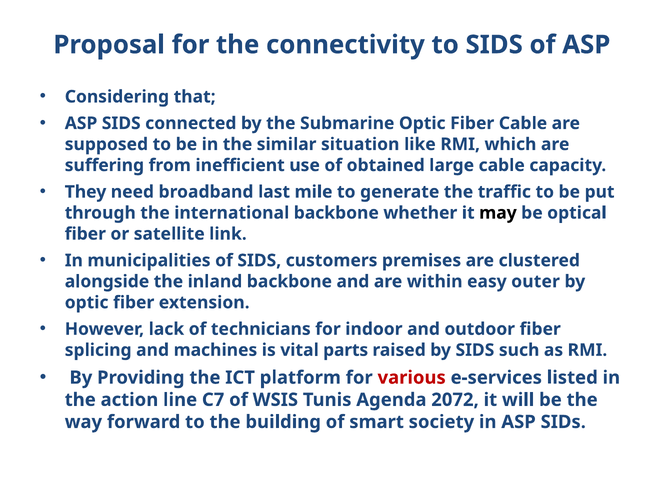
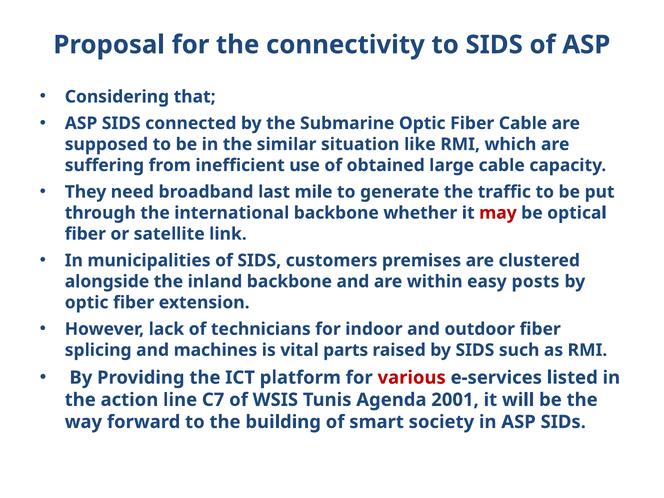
may colour: black -> red
outer: outer -> posts
2072: 2072 -> 2001
